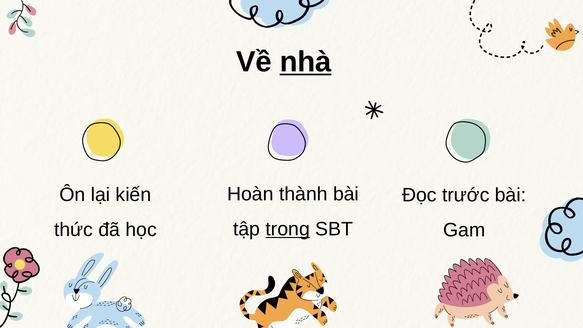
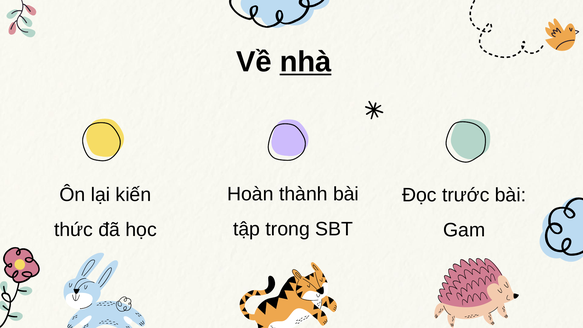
trong underline: present -> none
